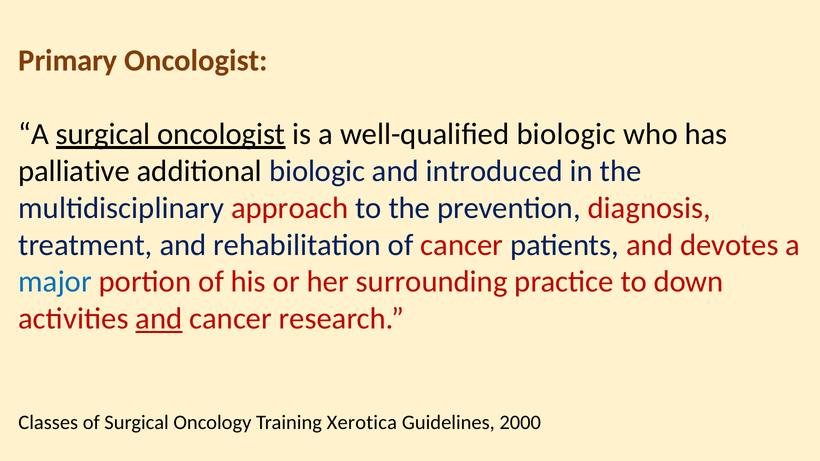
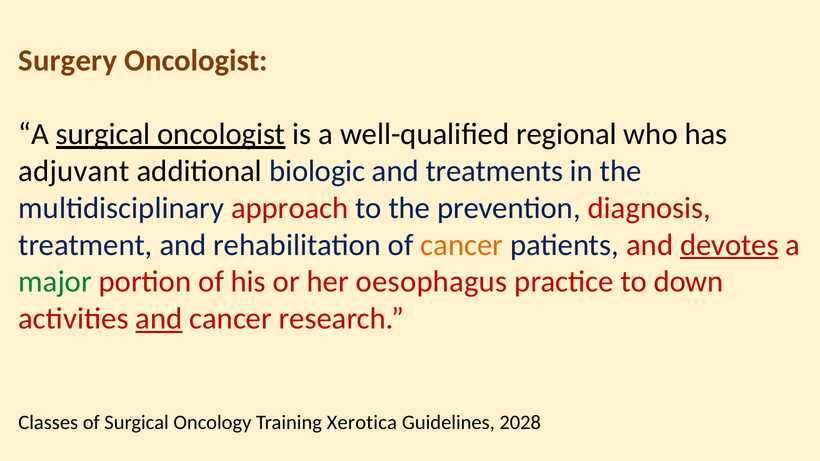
Primary: Primary -> Surgery
well-qualified biologic: biologic -> regional
palliative: palliative -> adjuvant
introduced: introduced -> treatments
cancer at (462, 245) colour: red -> orange
devotes underline: none -> present
major colour: blue -> green
surrounding: surrounding -> oesophagus
2000: 2000 -> 2028
